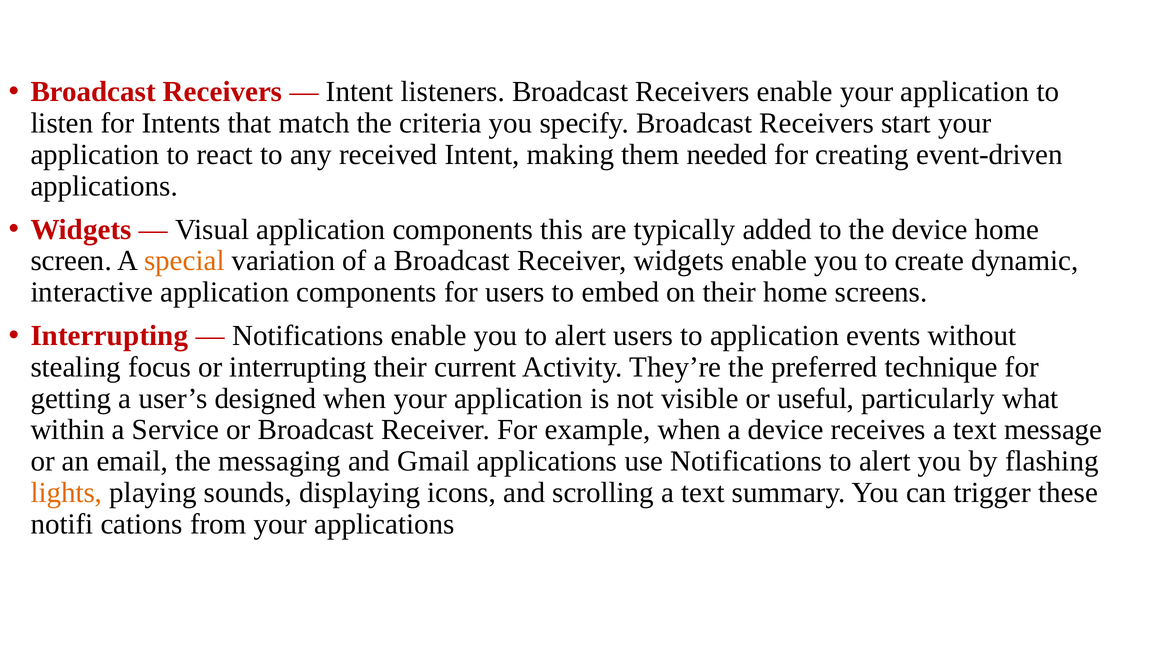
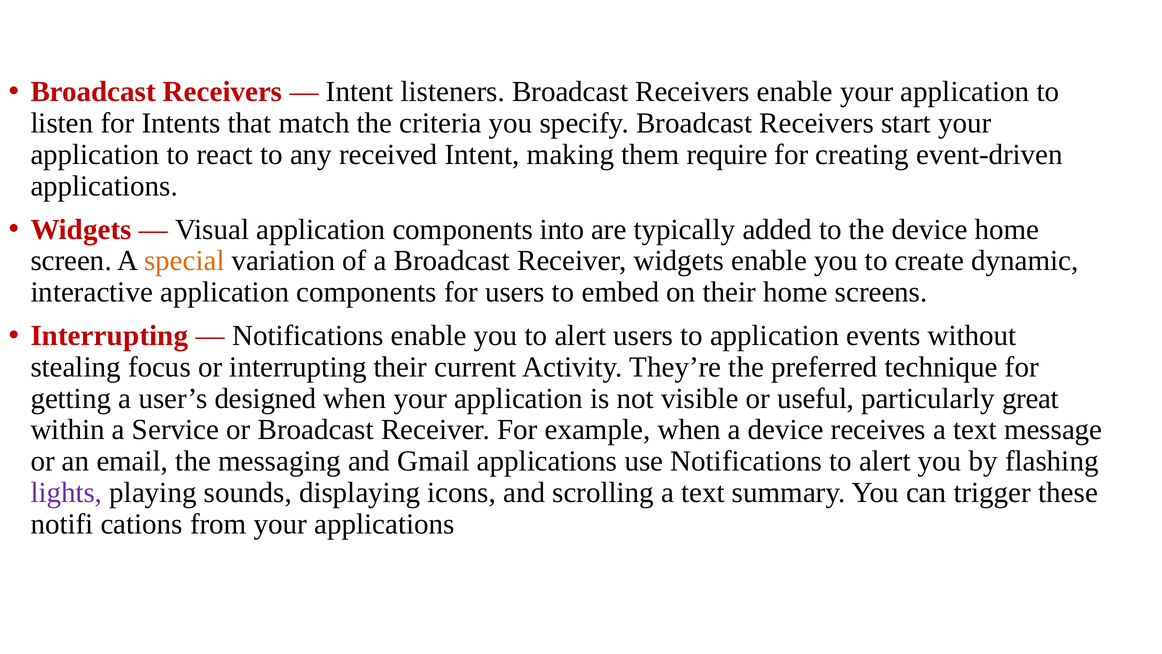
needed: needed -> require
this: this -> into
what: what -> great
lights colour: orange -> purple
